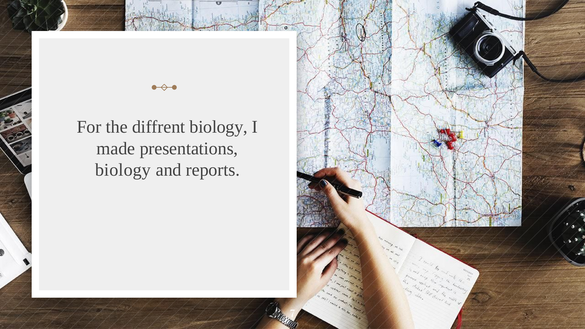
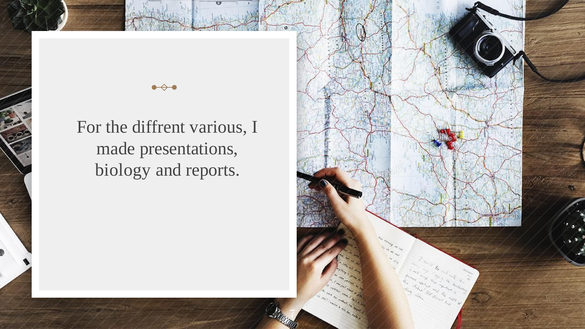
diffrent biology: biology -> various
